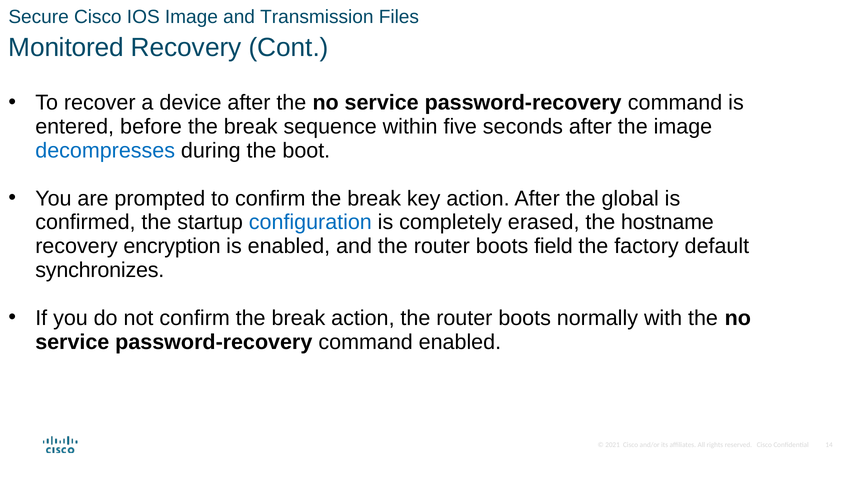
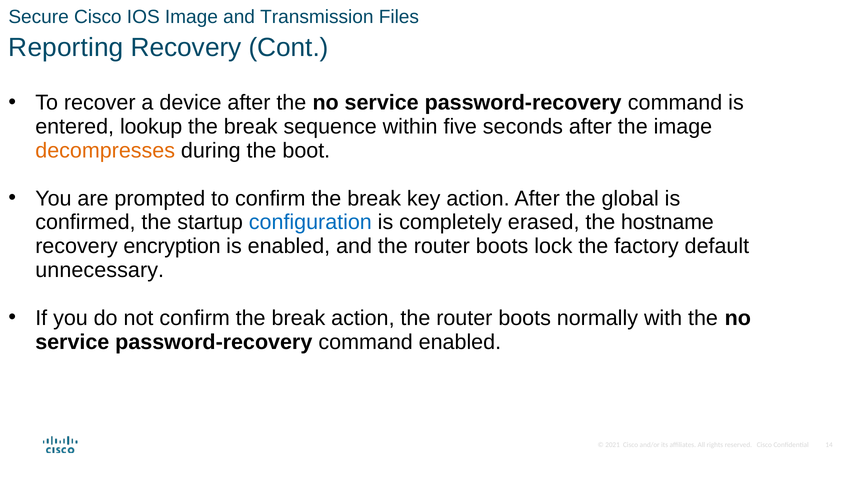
Monitored: Monitored -> Reporting
before: before -> lookup
decompresses colour: blue -> orange
field: field -> lock
synchronizes: synchronizes -> unnecessary
